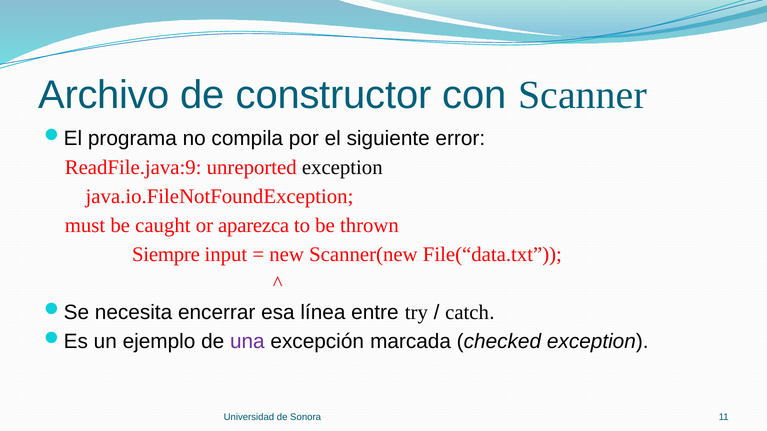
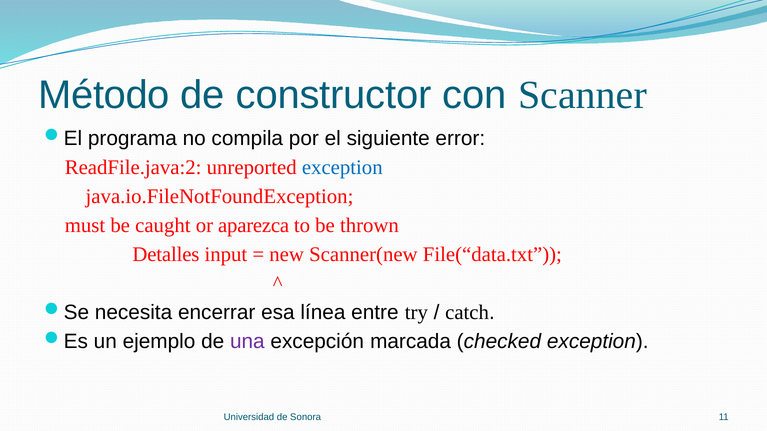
Archivo: Archivo -> Método
ReadFile.java:9: ReadFile.java:9 -> ReadFile.java:2
exception at (342, 168) colour: black -> blue
Siempre: Siempre -> Detalles
